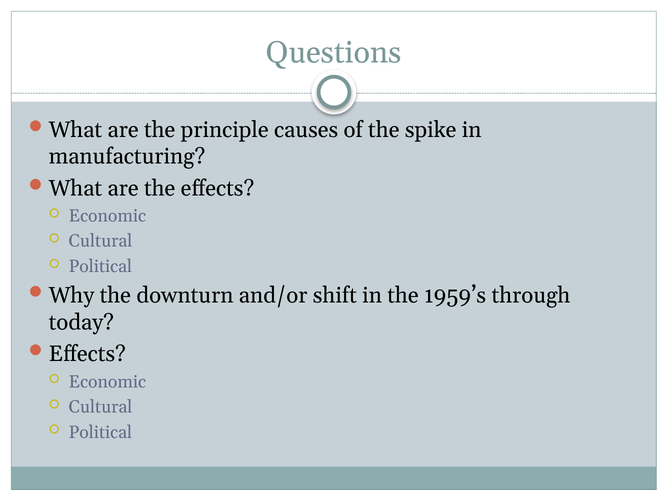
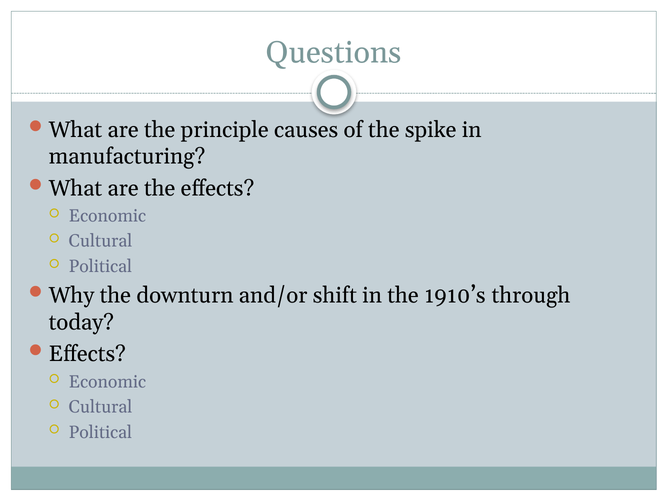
1959’s: 1959’s -> 1910’s
